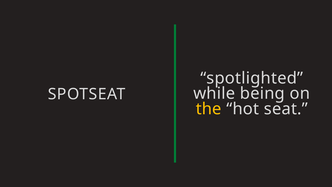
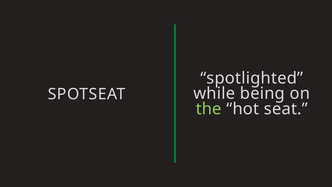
the colour: yellow -> light green
